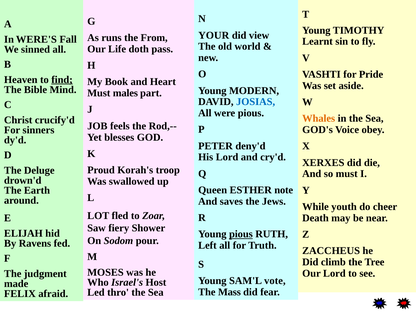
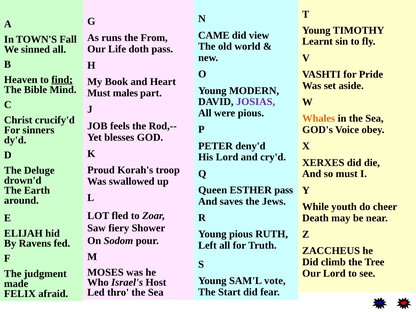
YOUR: YOUR -> CAME
WERE'S: WERE'S -> TOWN'S
JOSIAS colour: blue -> purple
ESTHER note: note -> pass
pious at (241, 234) underline: present -> none
Mass: Mass -> Start
